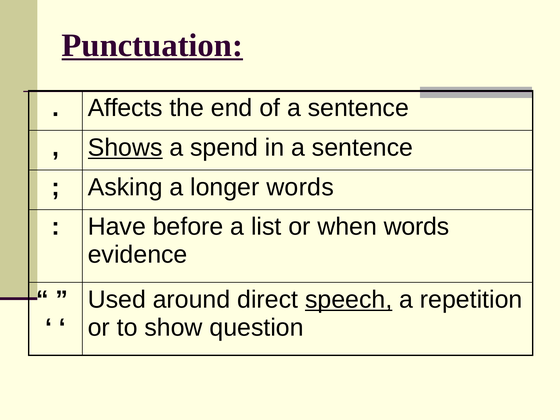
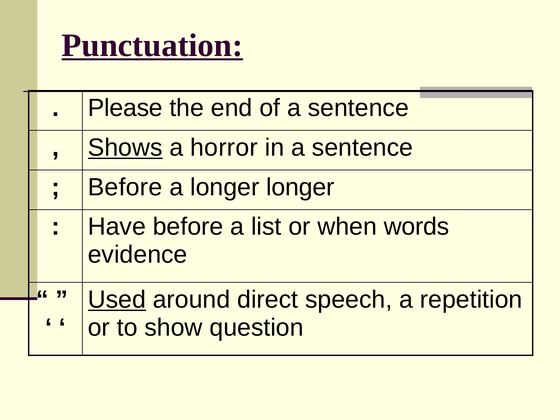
Affects: Affects -> Please
spend: spend -> horror
Asking at (125, 187): Asking -> Before
longer words: words -> longer
Used underline: none -> present
speech underline: present -> none
